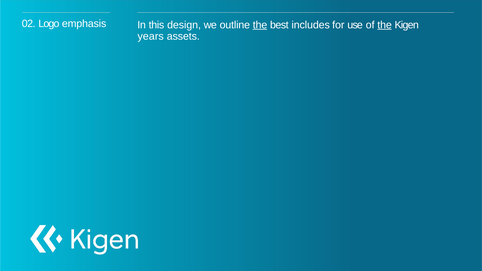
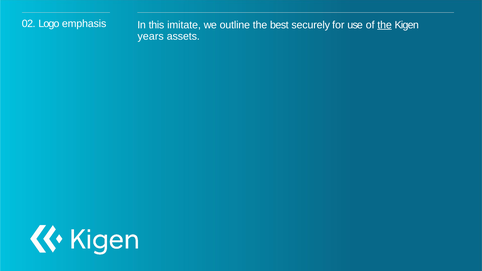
design: design -> imitate
the at (260, 25) underline: present -> none
includes: includes -> securely
